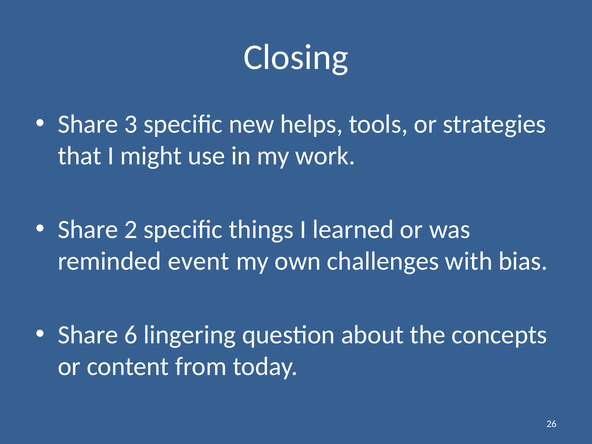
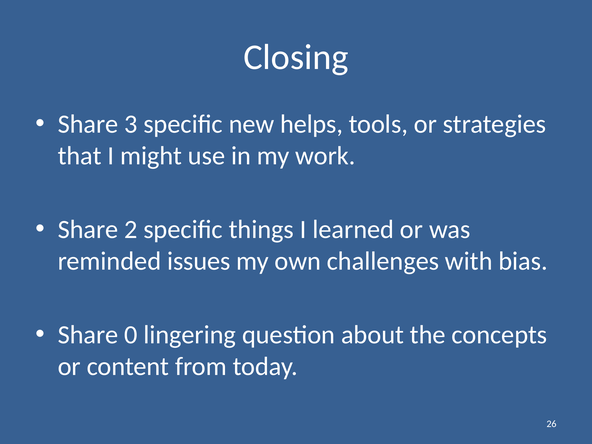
event: event -> issues
6: 6 -> 0
